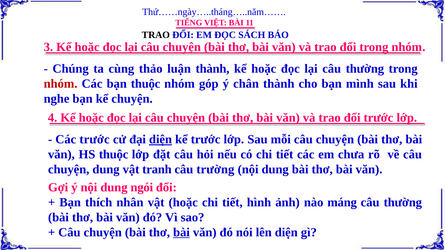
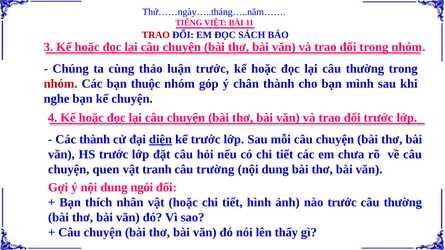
TRAO at (156, 35) colour: black -> red
luận thành: thành -> trước
Các trước: trước -> thành
HS thuộc: thuộc -> trước
chuyện dung: dung -> quen
nào máng: máng -> trước
bài at (181, 232) underline: present -> none
lên diện: diện -> thấy
